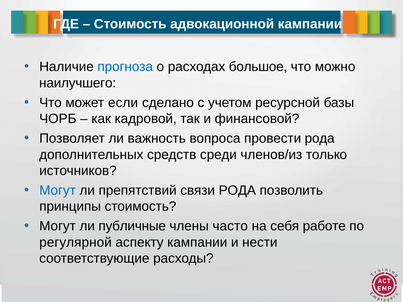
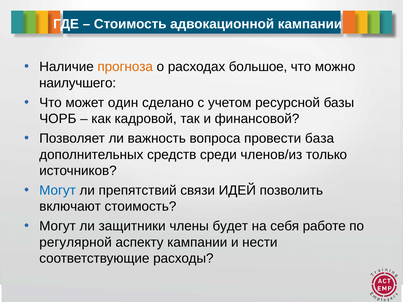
прогноза colour: blue -> orange
если: если -> один
провести рода: рода -> база
связи РОДА: РОДА -> ИДЕЙ
принципы: принципы -> включают
публичные: публичные -> защитники
часто: часто -> будет
